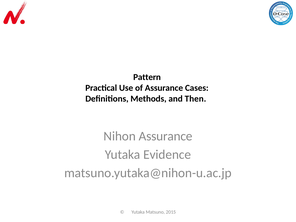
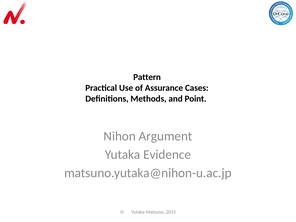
Then: Then -> Point
Nihon Assurance: Assurance -> Argument
